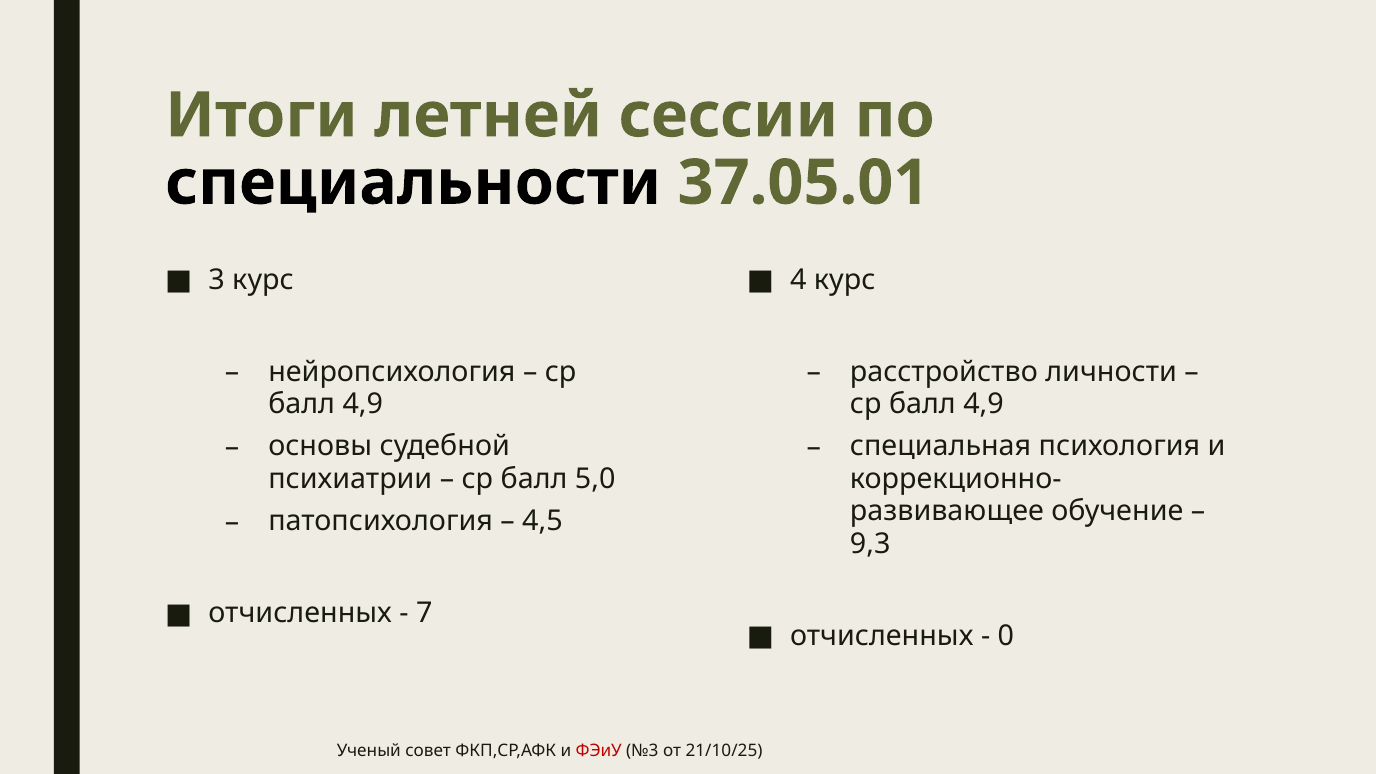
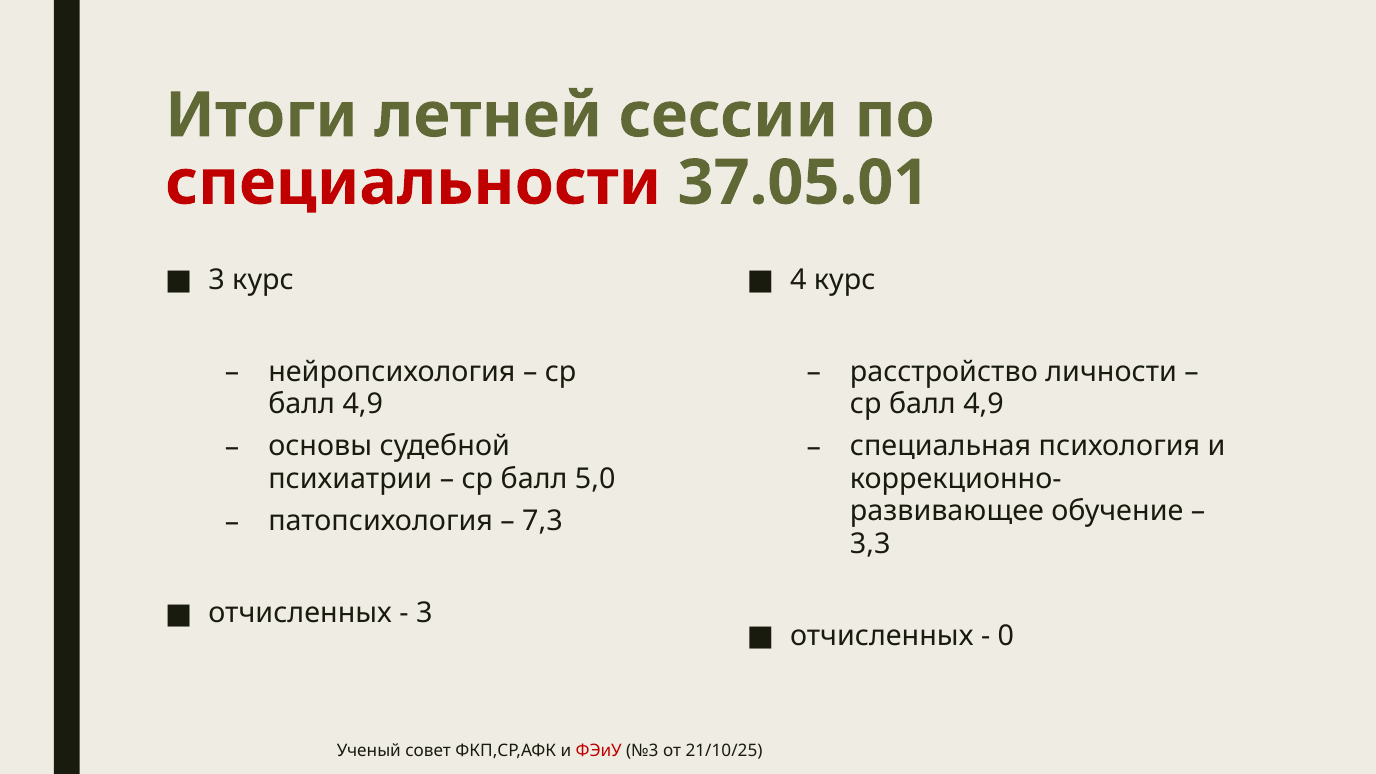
специальности colour: black -> red
4,5: 4,5 -> 7,3
9,3: 9,3 -> 3,3
7 at (424, 613): 7 -> 3
